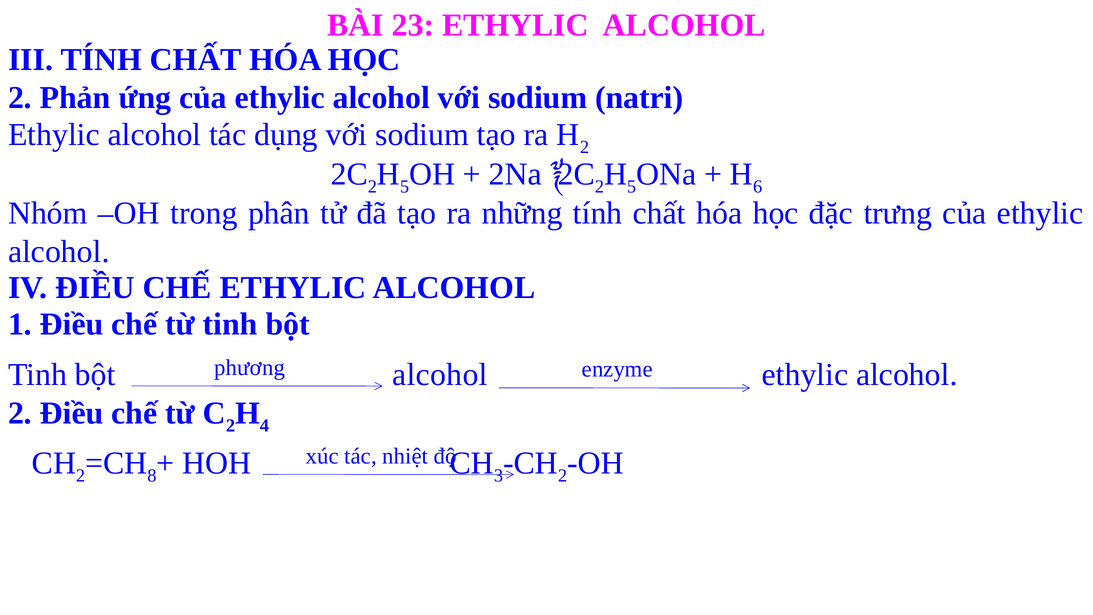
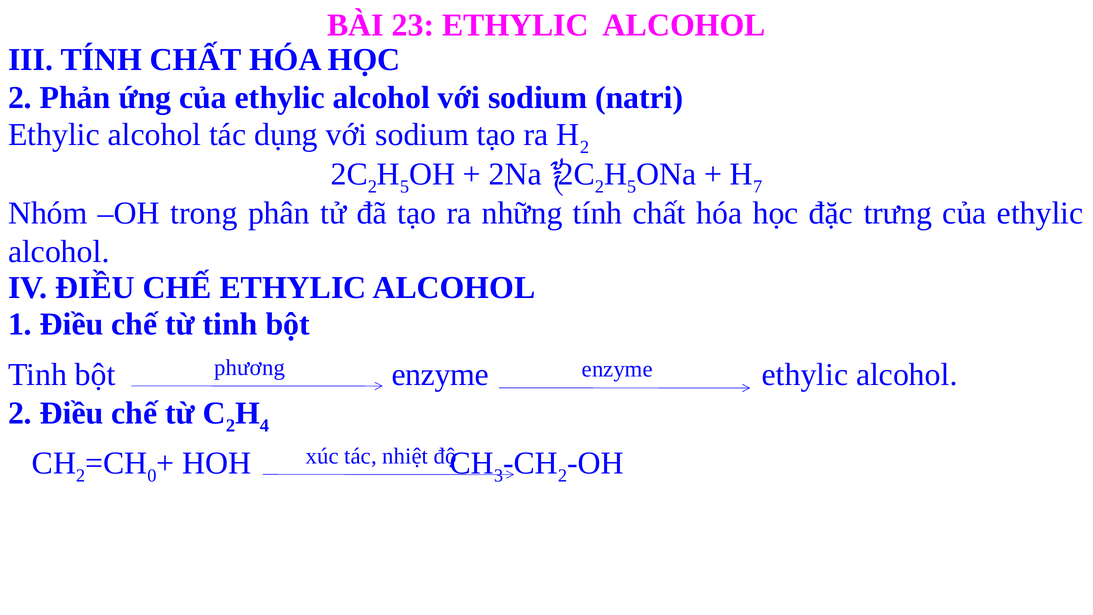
6: 6 -> 7
bột alcohol: alcohol -> enzyme
8: 8 -> 0
